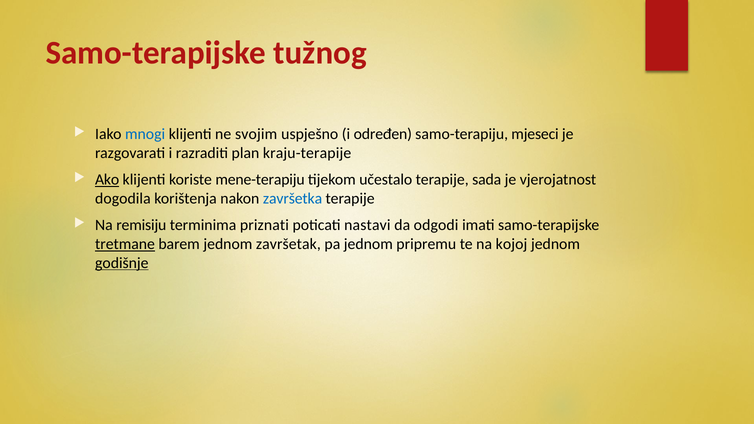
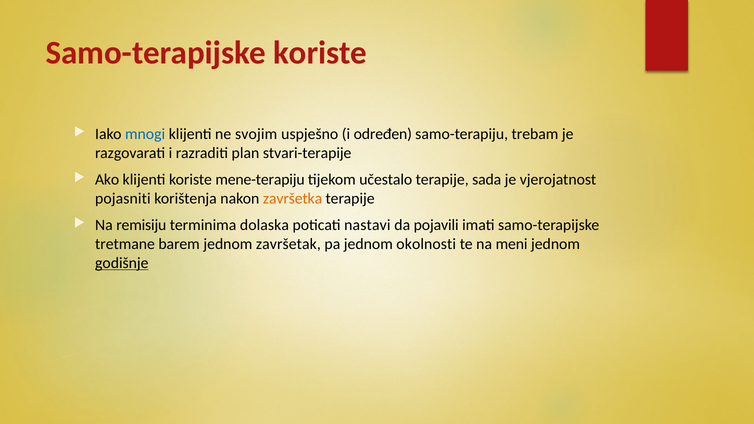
Samo-terapijske tužnog: tužnog -> koriste
mjeseci: mjeseci -> trebam
kraju-terapije: kraju-terapije -> stvari-terapije
Ako underline: present -> none
dogodila: dogodila -> pojasniti
završetka colour: blue -> orange
priznati: priznati -> dolaska
odgodi: odgodi -> pojavili
tretmane underline: present -> none
pripremu: pripremu -> okolnosti
kojoj: kojoj -> meni
